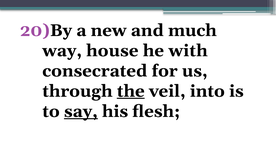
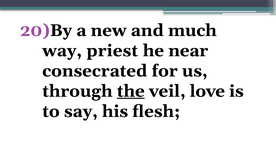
house: house -> priest
with: with -> near
into: into -> love
say underline: present -> none
